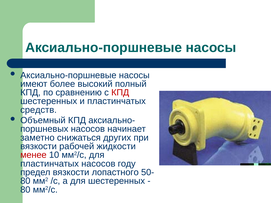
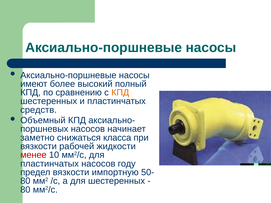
КПД at (120, 93) colour: red -> orange
других: других -> класса
лопастного: лопастного -> импортную
